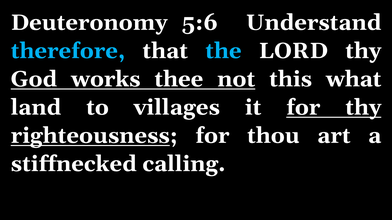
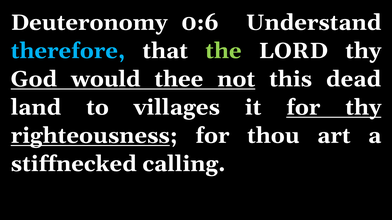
5:6: 5:6 -> 0:6
the colour: light blue -> light green
works: works -> would
what: what -> dead
